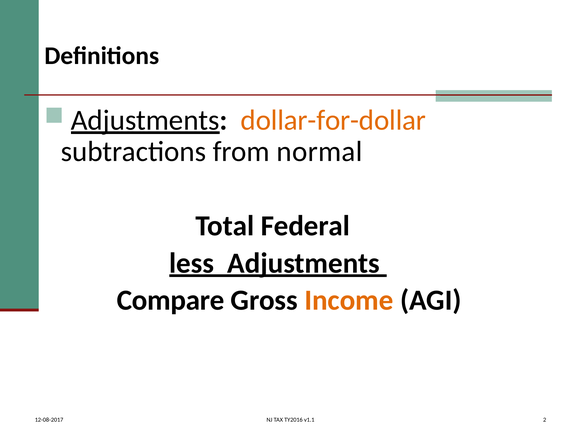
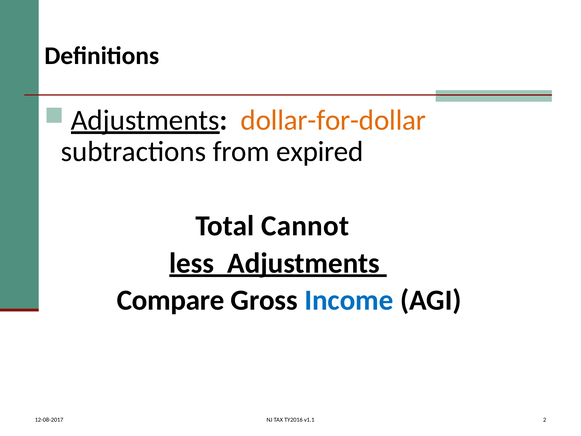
normal: normal -> expired
Federal: Federal -> Cannot
Income colour: orange -> blue
